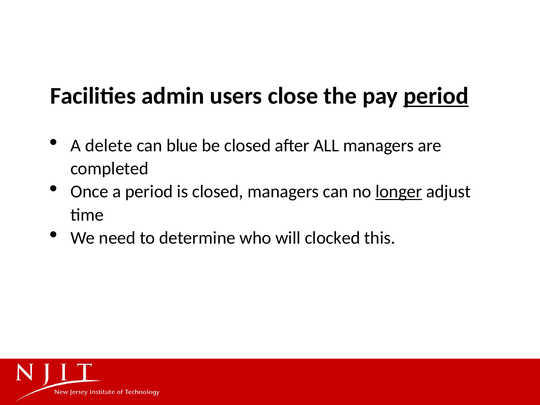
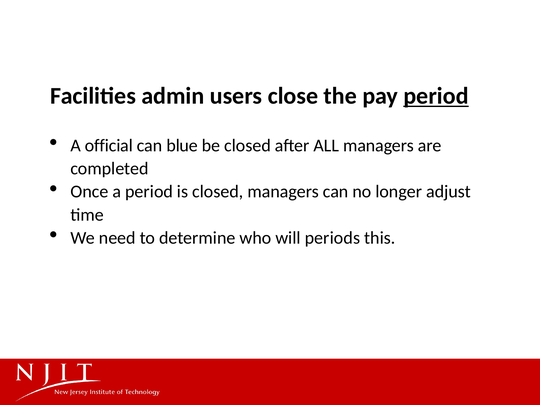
delete: delete -> official
longer underline: present -> none
clocked: clocked -> periods
